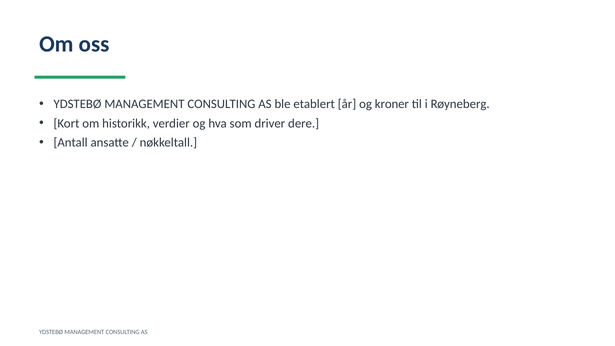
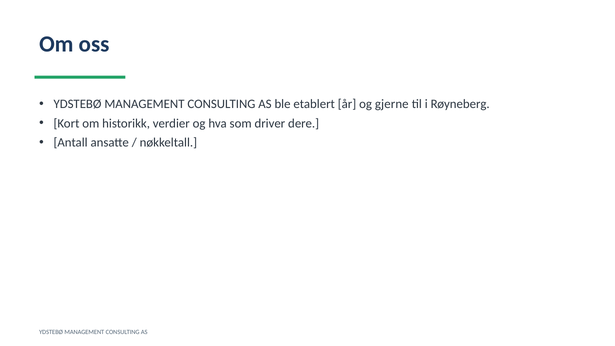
kroner: kroner -> gjerne
